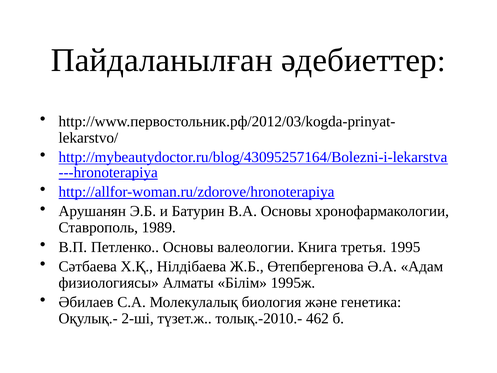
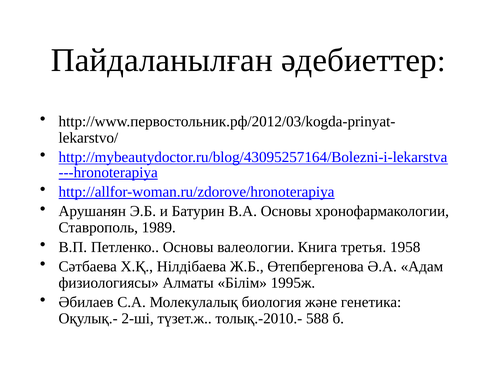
1995: 1995 -> 1958
462: 462 -> 588
